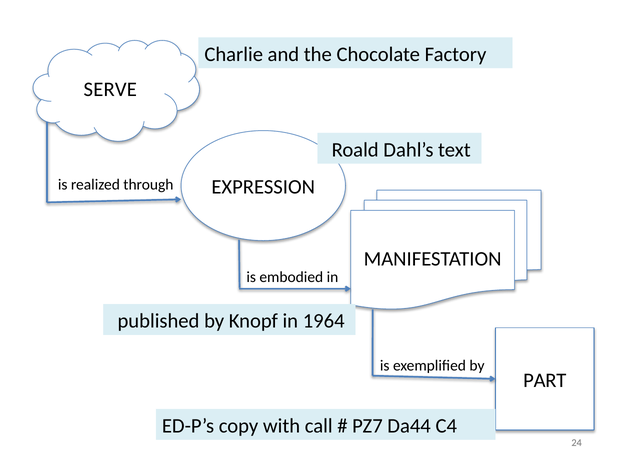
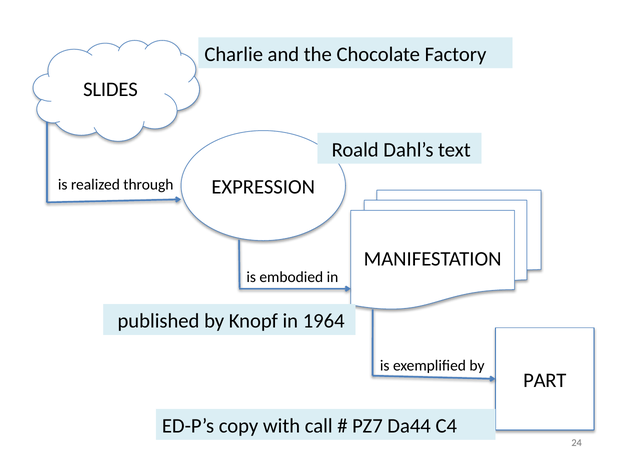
SERVE: SERVE -> SLIDES
